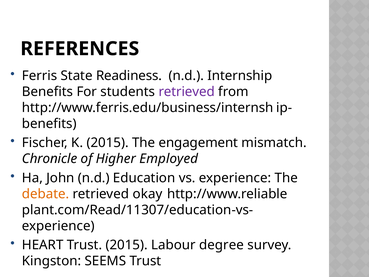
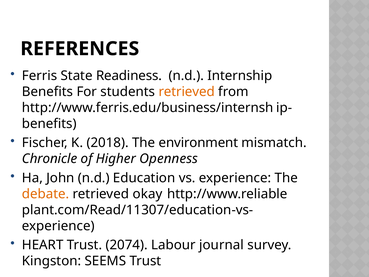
retrieved at (187, 92) colour: purple -> orange
K 2015: 2015 -> 2018
engagement: engagement -> environment
Employed: Employed -> Openness
Trust 2015: 2015 -> 2074
degree: degree -> journal
